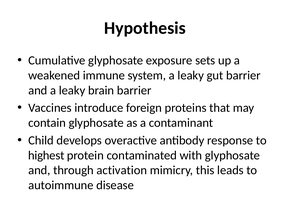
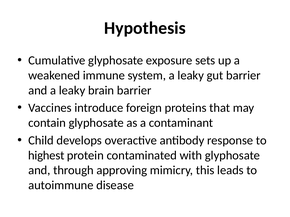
activation: activation -> approving
